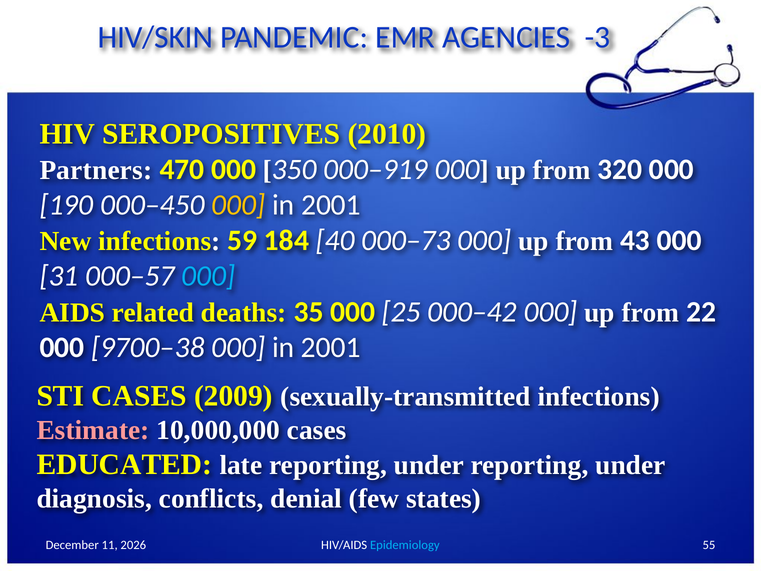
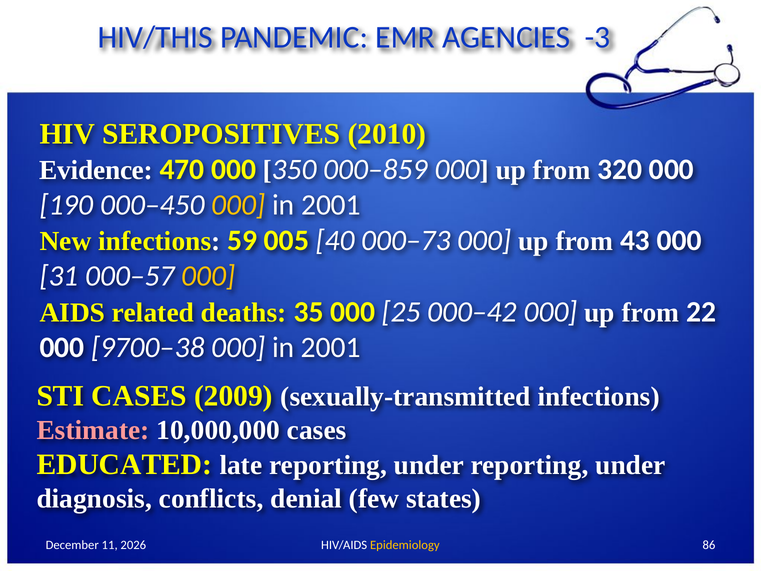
HIV/SKIN: HIV/SKIN -> HIV/THIS
Partners: Partners -> Evidence
000–919: 000–919 -> 000–859
184: 184 -> 005
000 at (208, 276) colour: light blue -> yellow
55: 55 -> 86
Epidemiology colour: light blue -> yellow
